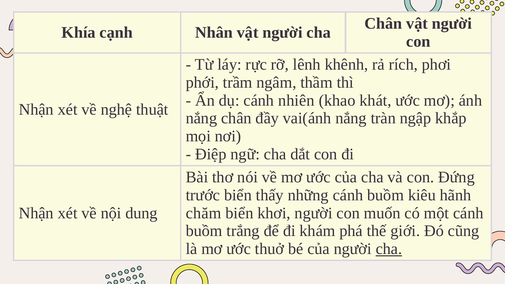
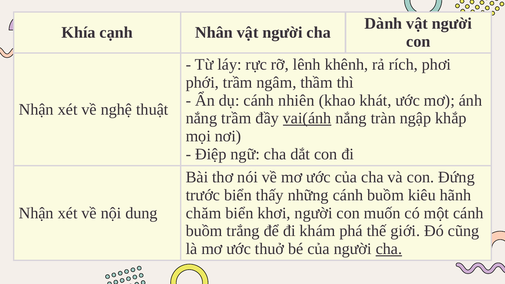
Chân at (383, 24): Chân -> Dành
nắng chân: chân -> trầm
vai(ánh underline: none -> present
